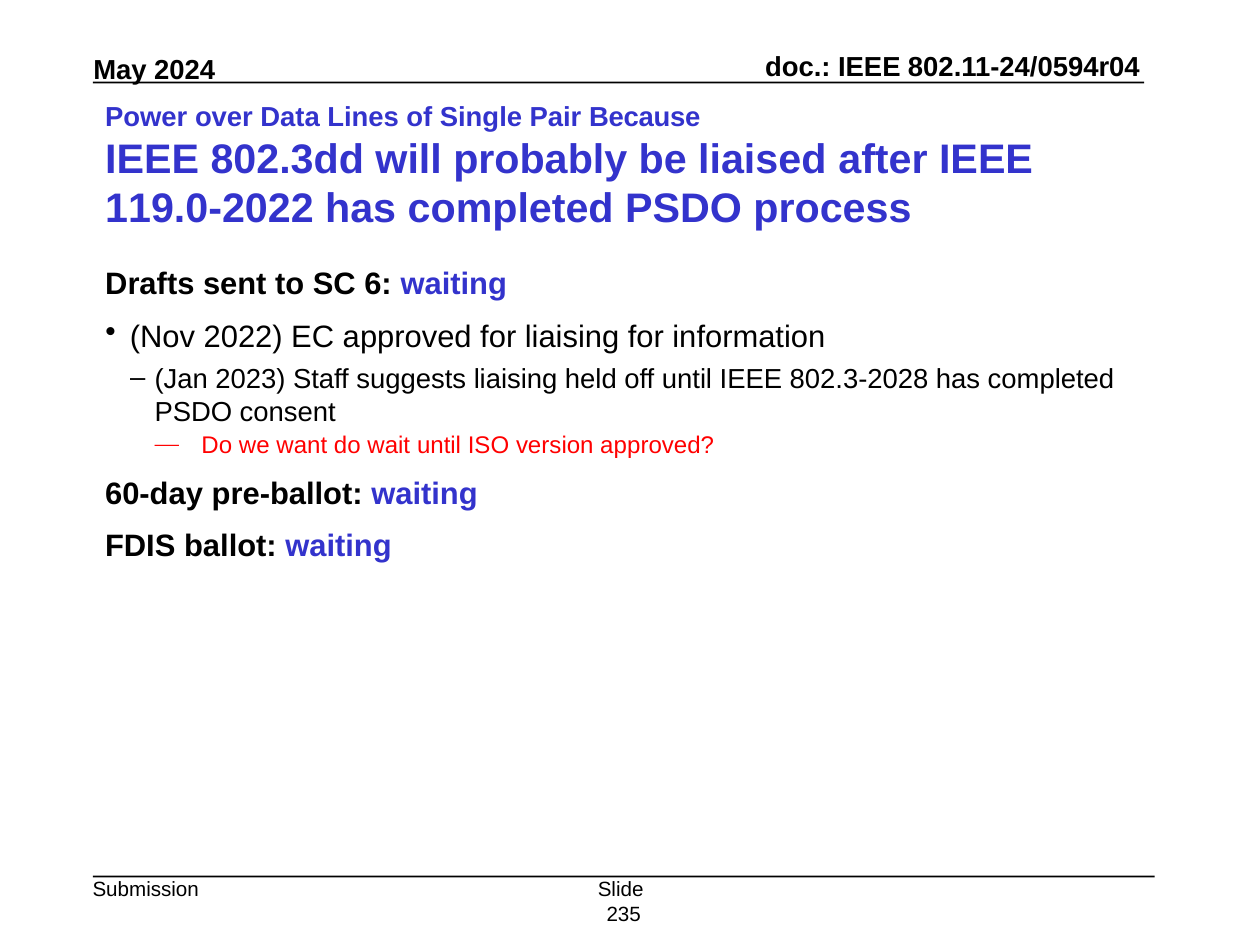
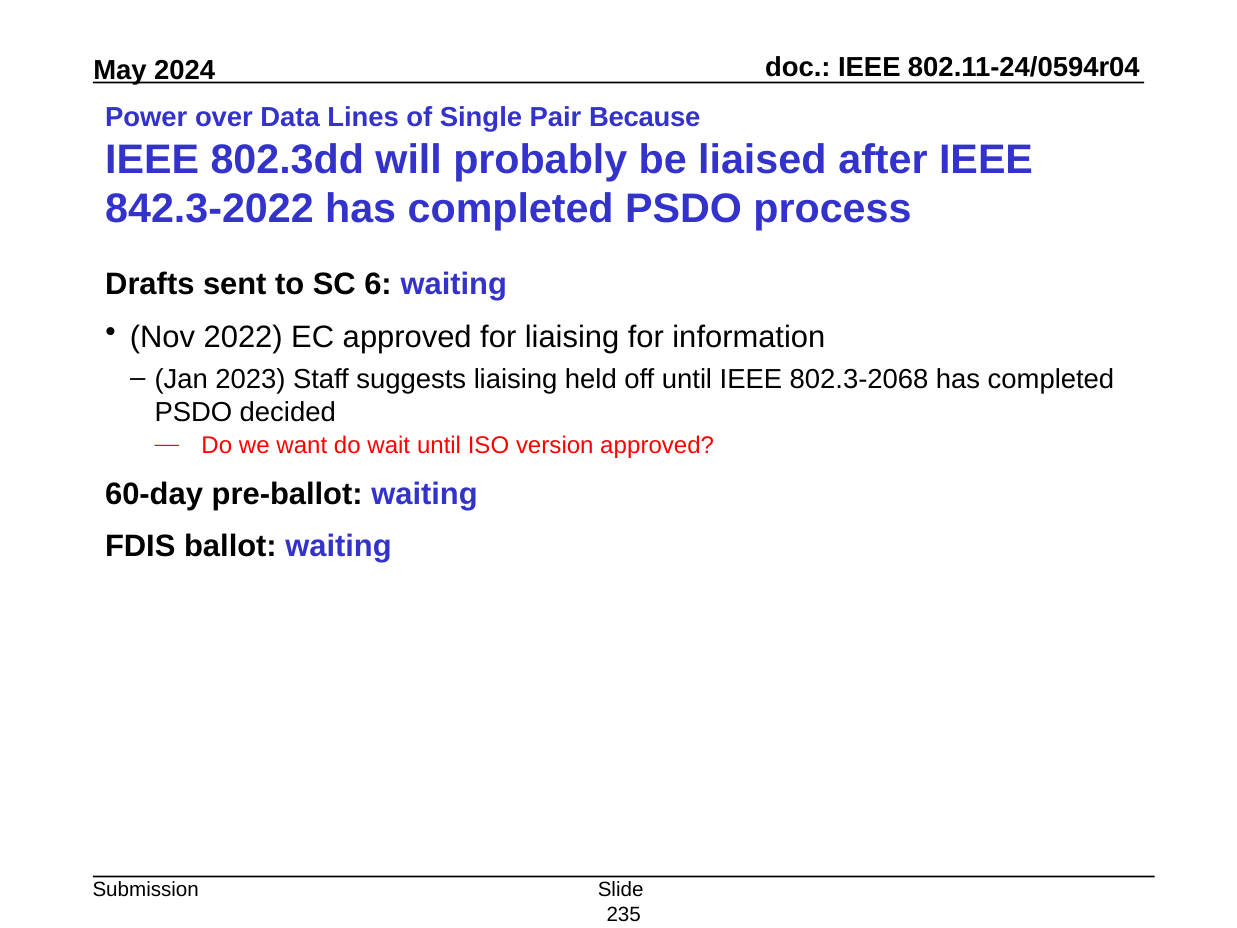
119.0-2022: 119.0-2022 -> 842.3-2022
802.3-2028: 802.3-2028 -> 802.3-2068
consent: consent -> decided
